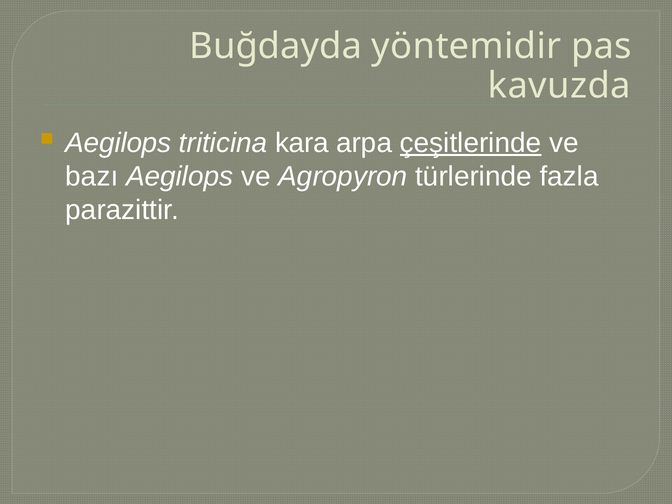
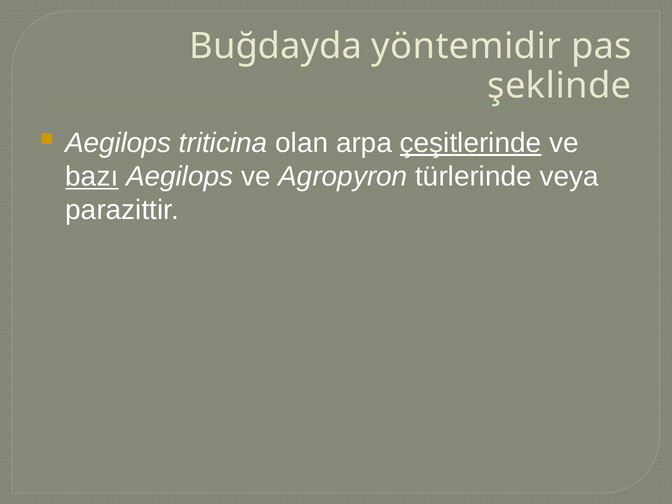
kavuzda: kavuzda -> şeklinde
kara: kara -> olan
bazı underline: none -> present
fazla: fazla -> veya
